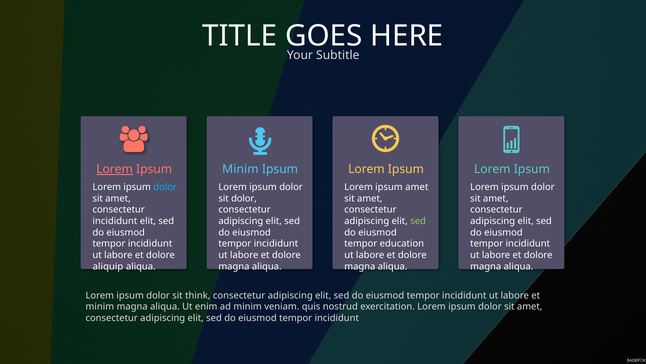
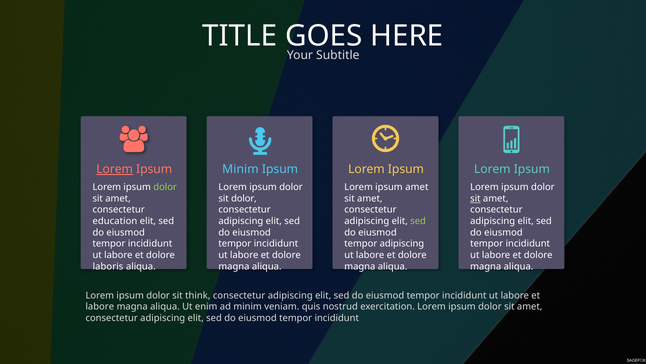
dolor at (165, 187) colour: light blue -> light green
sit at (475, 198) underline: none -> present
incididunt at (115, 221): incididunt -> education
tempor education: education -> adipiscing
aliquip: aliquip -> laboris
minim at (100, 306): minim -> labore
